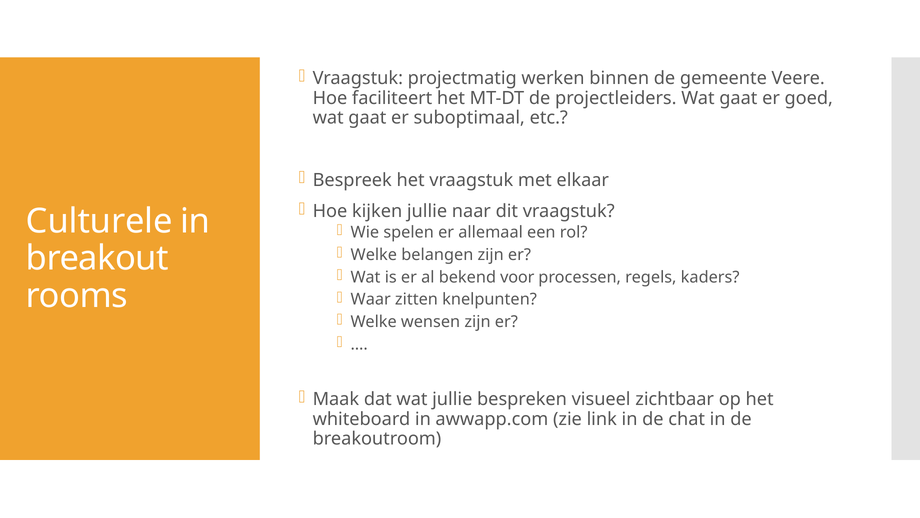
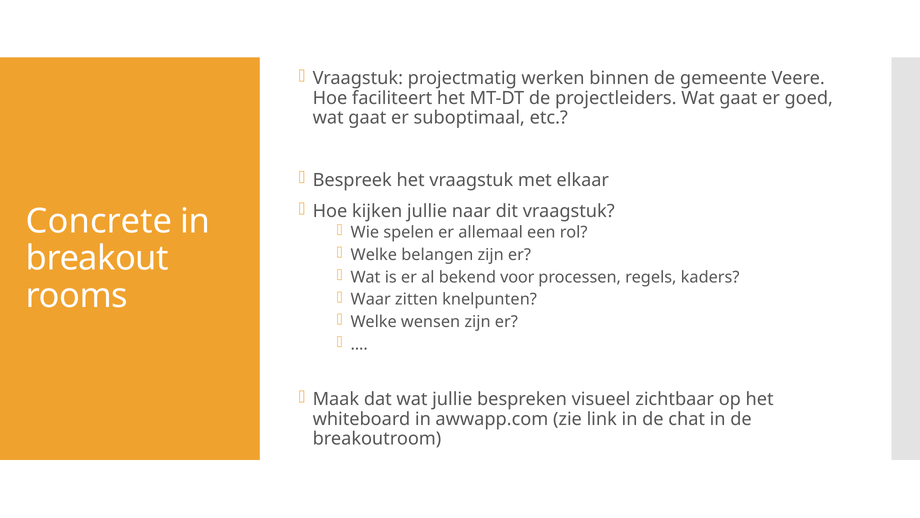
Culturele: Culturele -> Concrete
